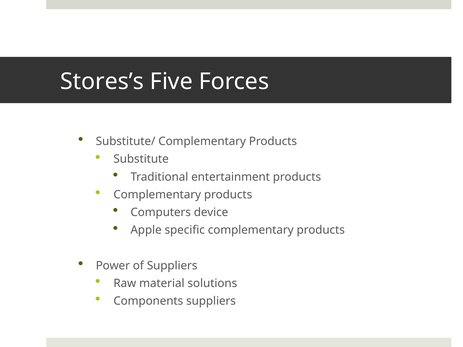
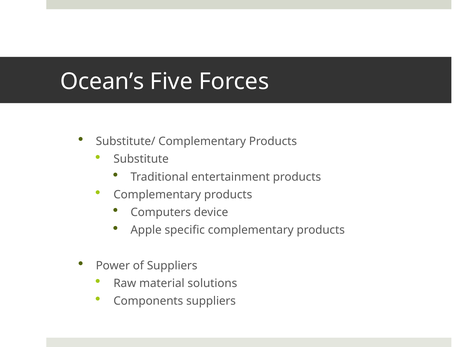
Stores’s: Stores’s -> Ocean’s
